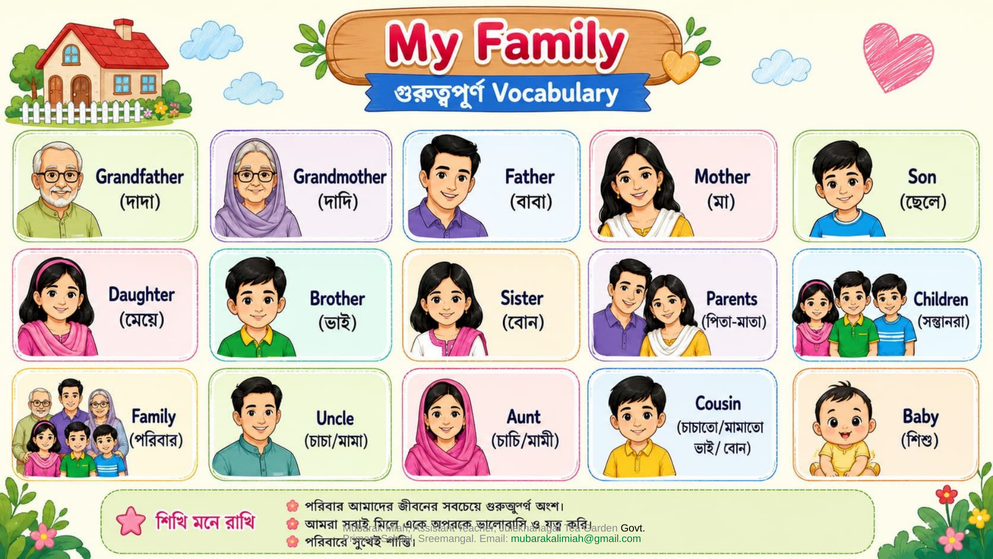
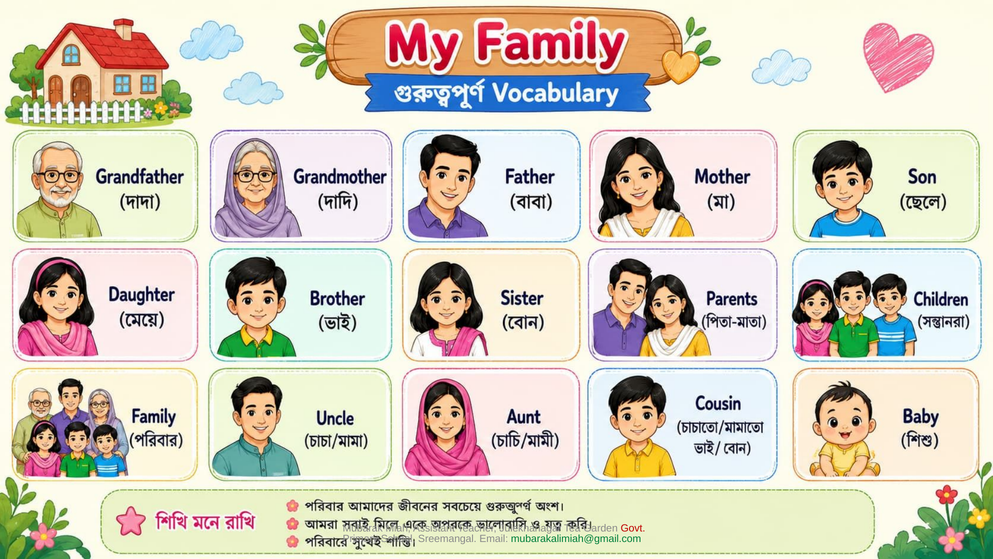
Govt colour: black -> red
